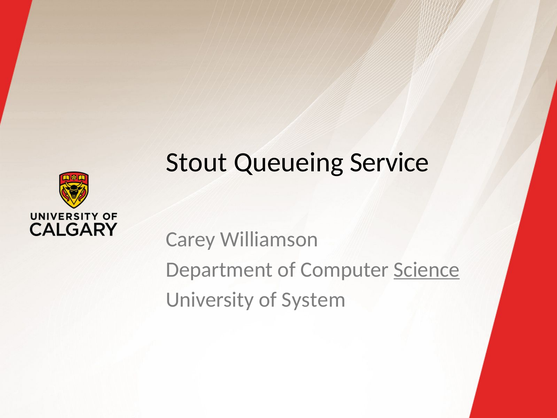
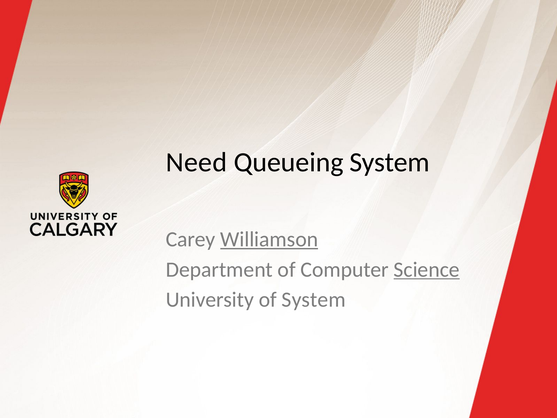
Stout: Stout -> Need
Queueing Service: Service -> System
Williamson underline: none -> present
